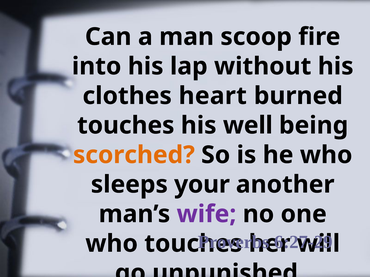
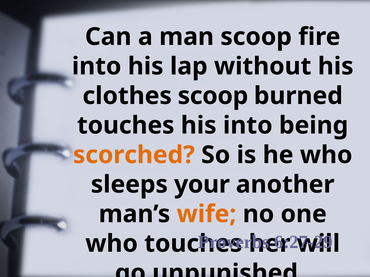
clothes heart: heart -> scoop
his well: well -> into
wife colour: purple -> orange
